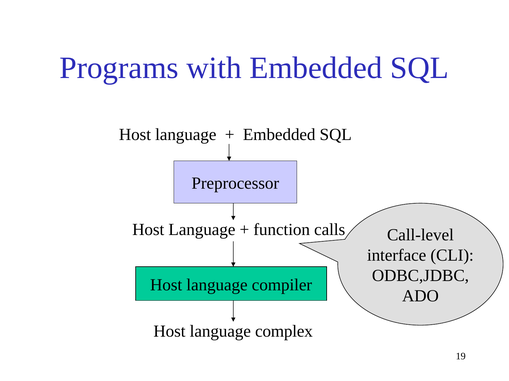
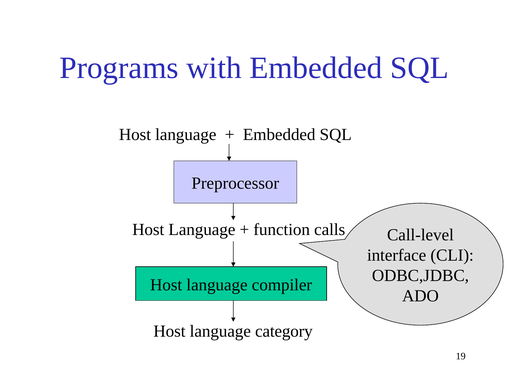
complex: complex -> category
